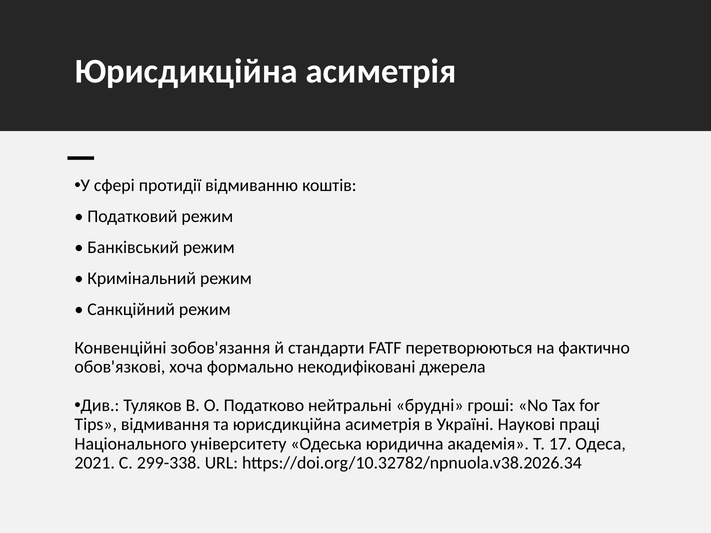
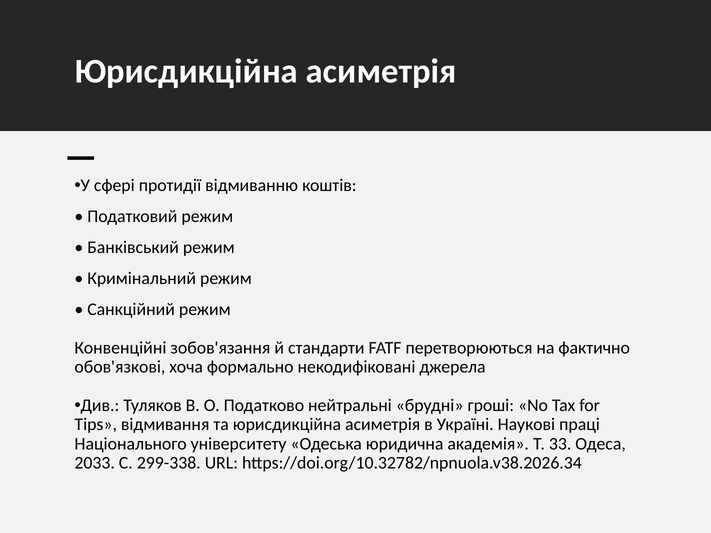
17: 17 -> 33
2021: 2021 -> 2033
